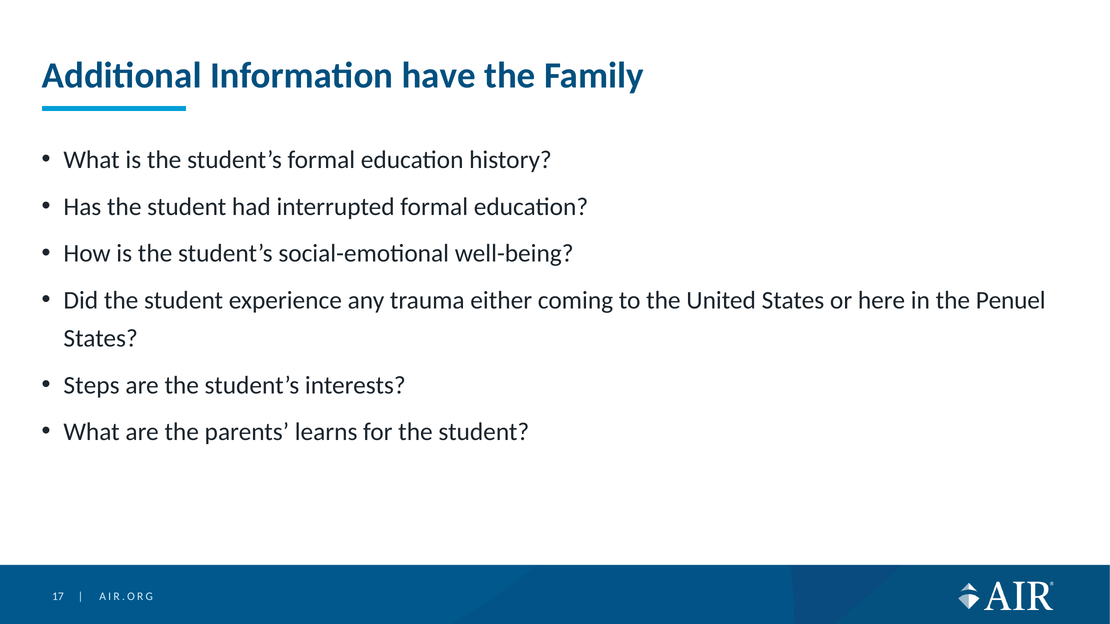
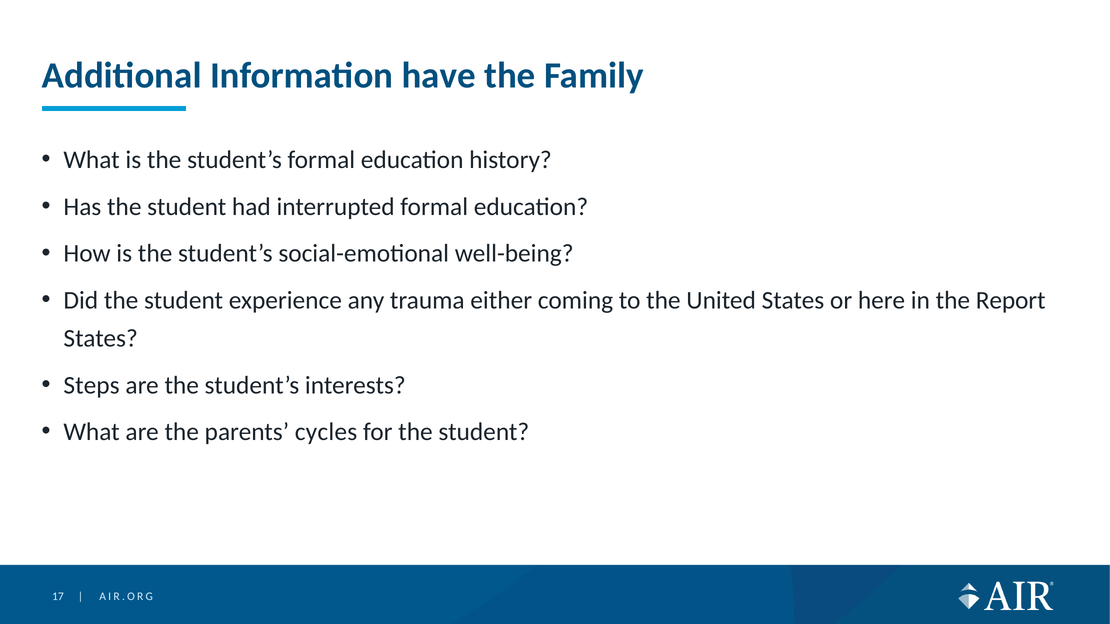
Penuel: Penuel -> Report
learns: learns -> cycles
